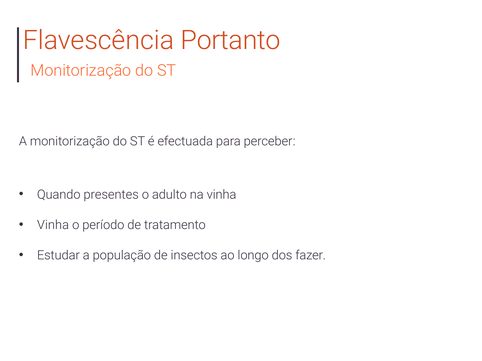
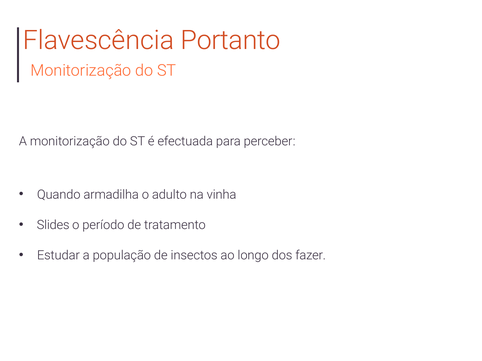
presentes: presentes -> armadilha
Vinha at (53, 225): Vinha -> Slides
